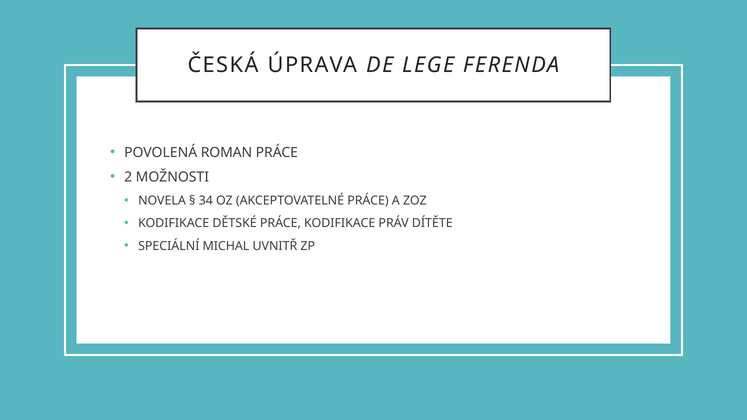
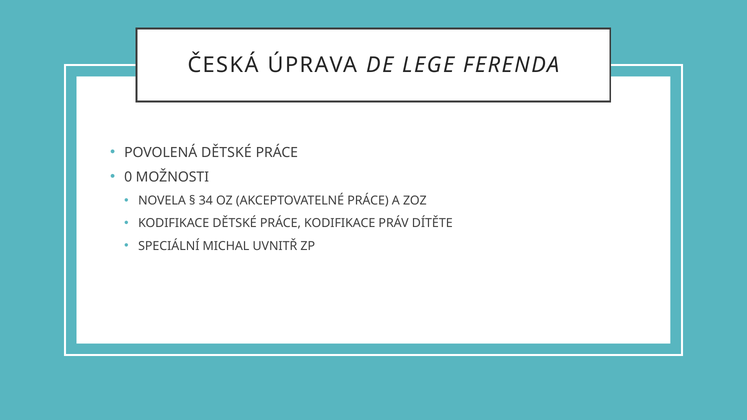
POVOLENÁ ROMAN: ROMAN -> DĚTSKÉ
2: 2 -> 0
